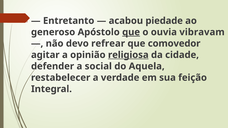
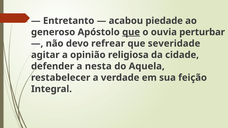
vibravam: vibravam -> perturbar
comovedor: comovedor -> severidade
religiosa underline: present -> none
social: social -> nesta
